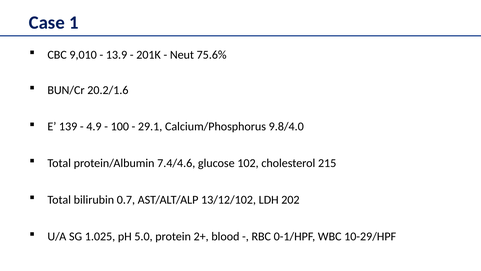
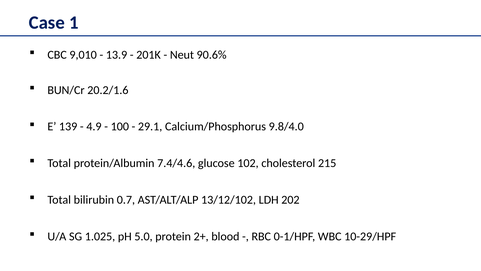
75.6%: 75.6% -> 90.6%
